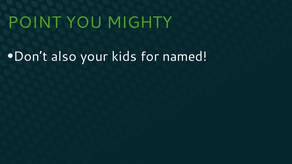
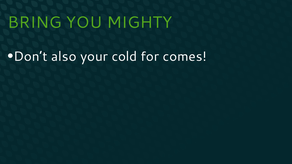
POINT: POINT -> BRING
kids: kids -> cold
named: named -> comes
